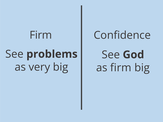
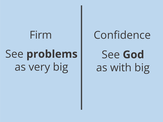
as firm: firm -> with
